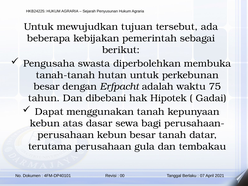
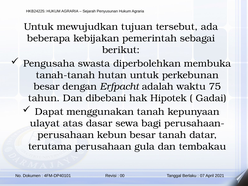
kebun at (45, 123): kebun -> ulayat
